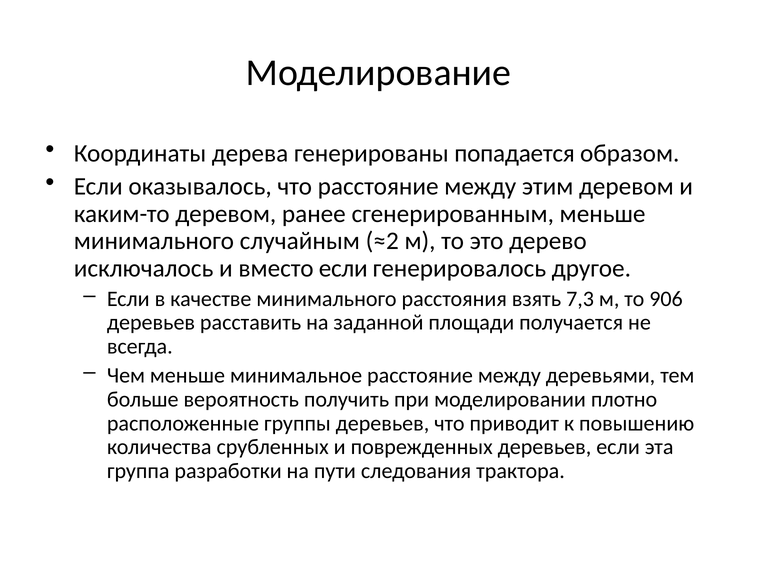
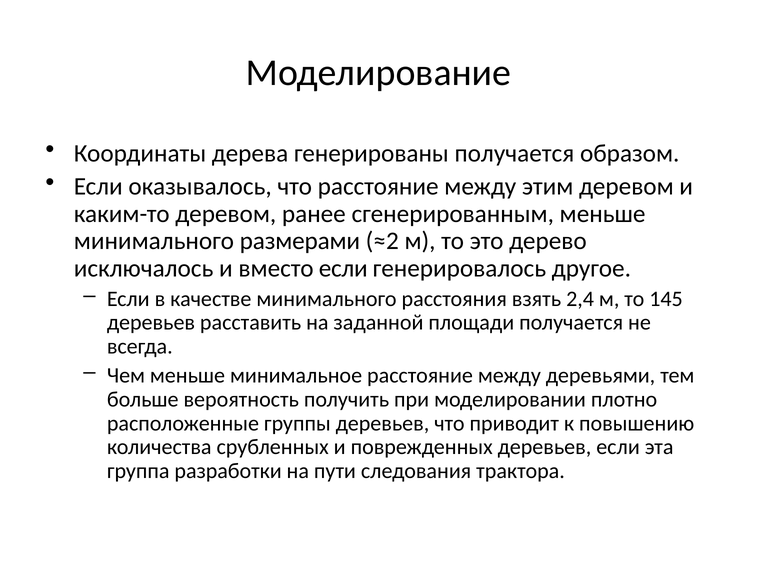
генерированы попадается: попадается -> получается
случайным: случайным -> размерами
7,3: 7,3 -> 2,4
906: 906 -> 145
